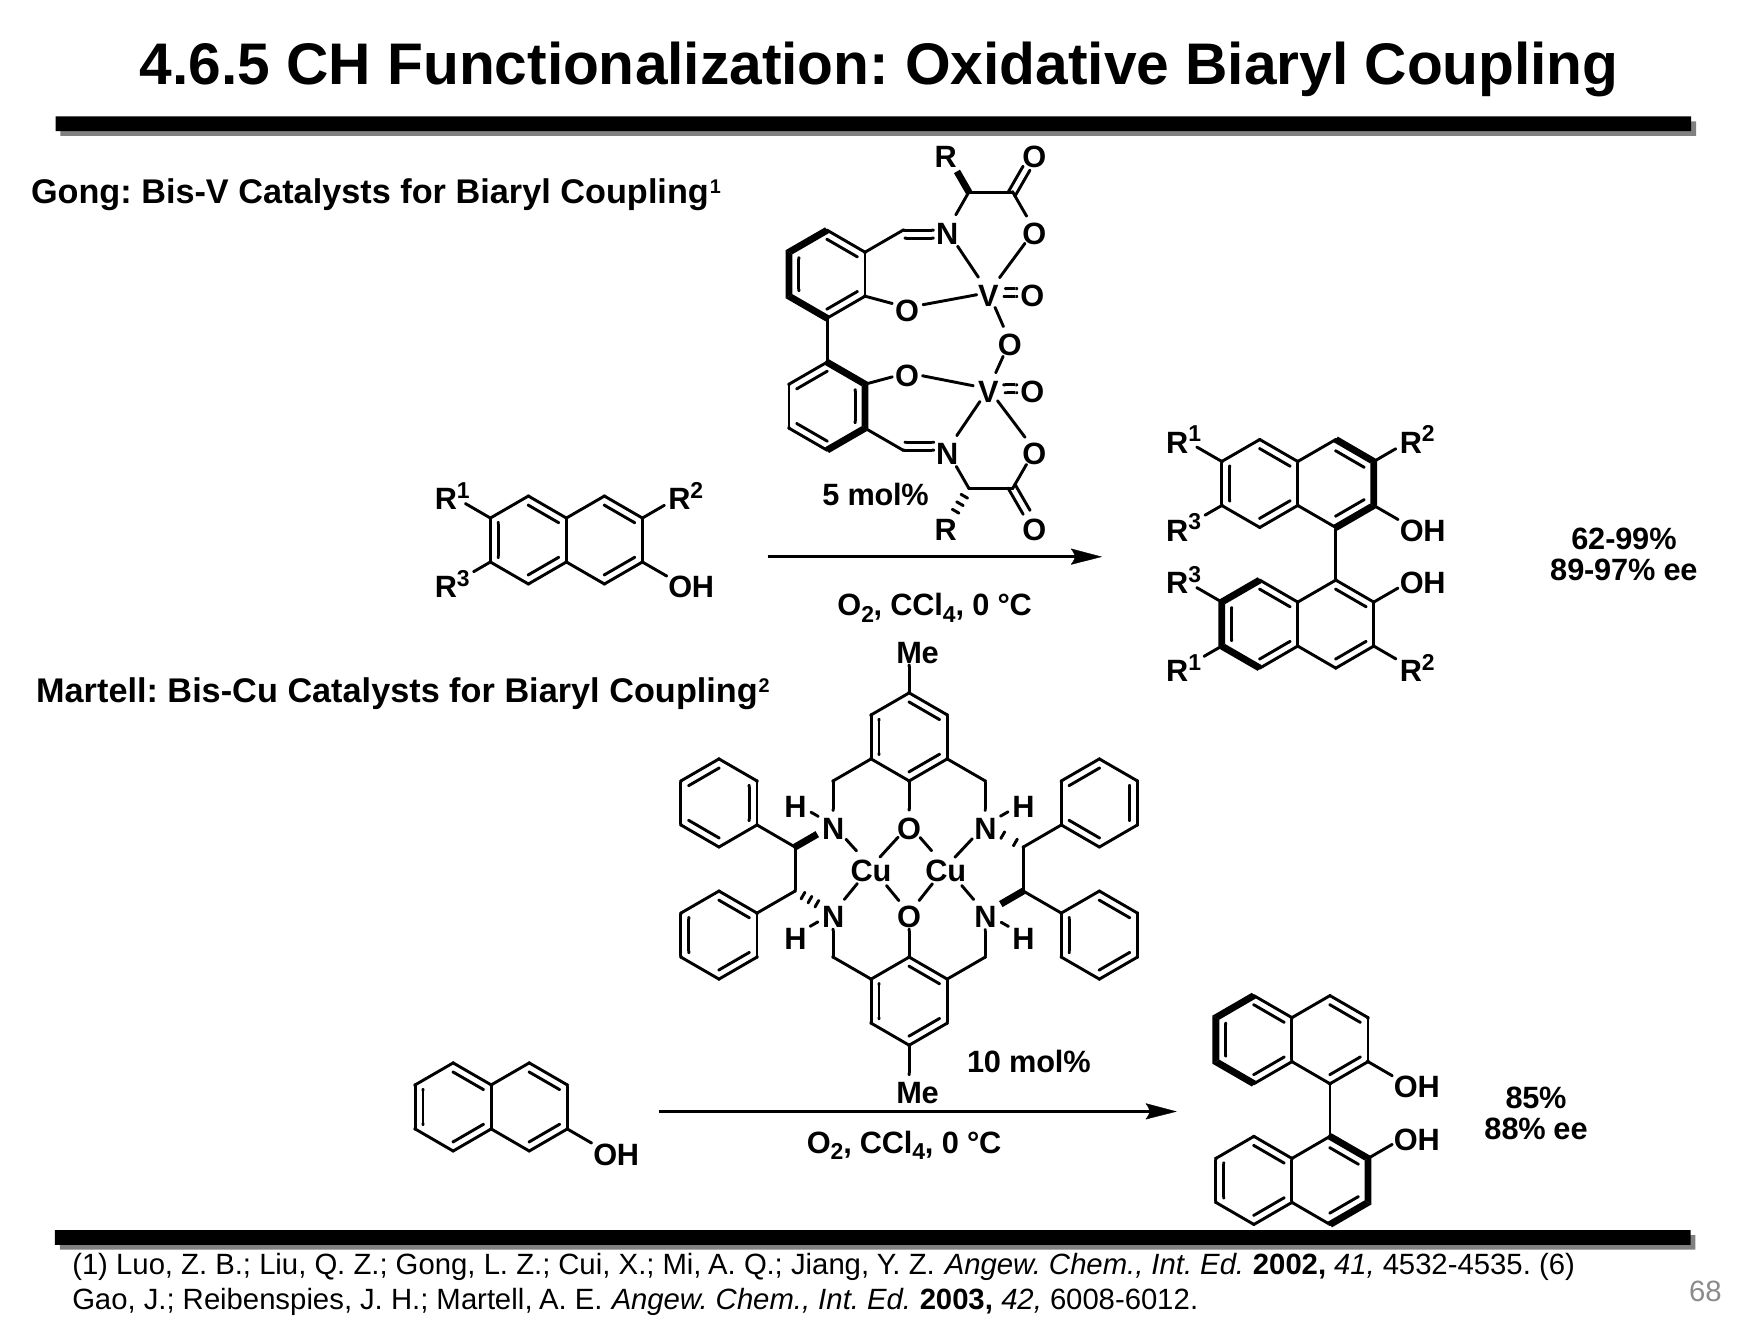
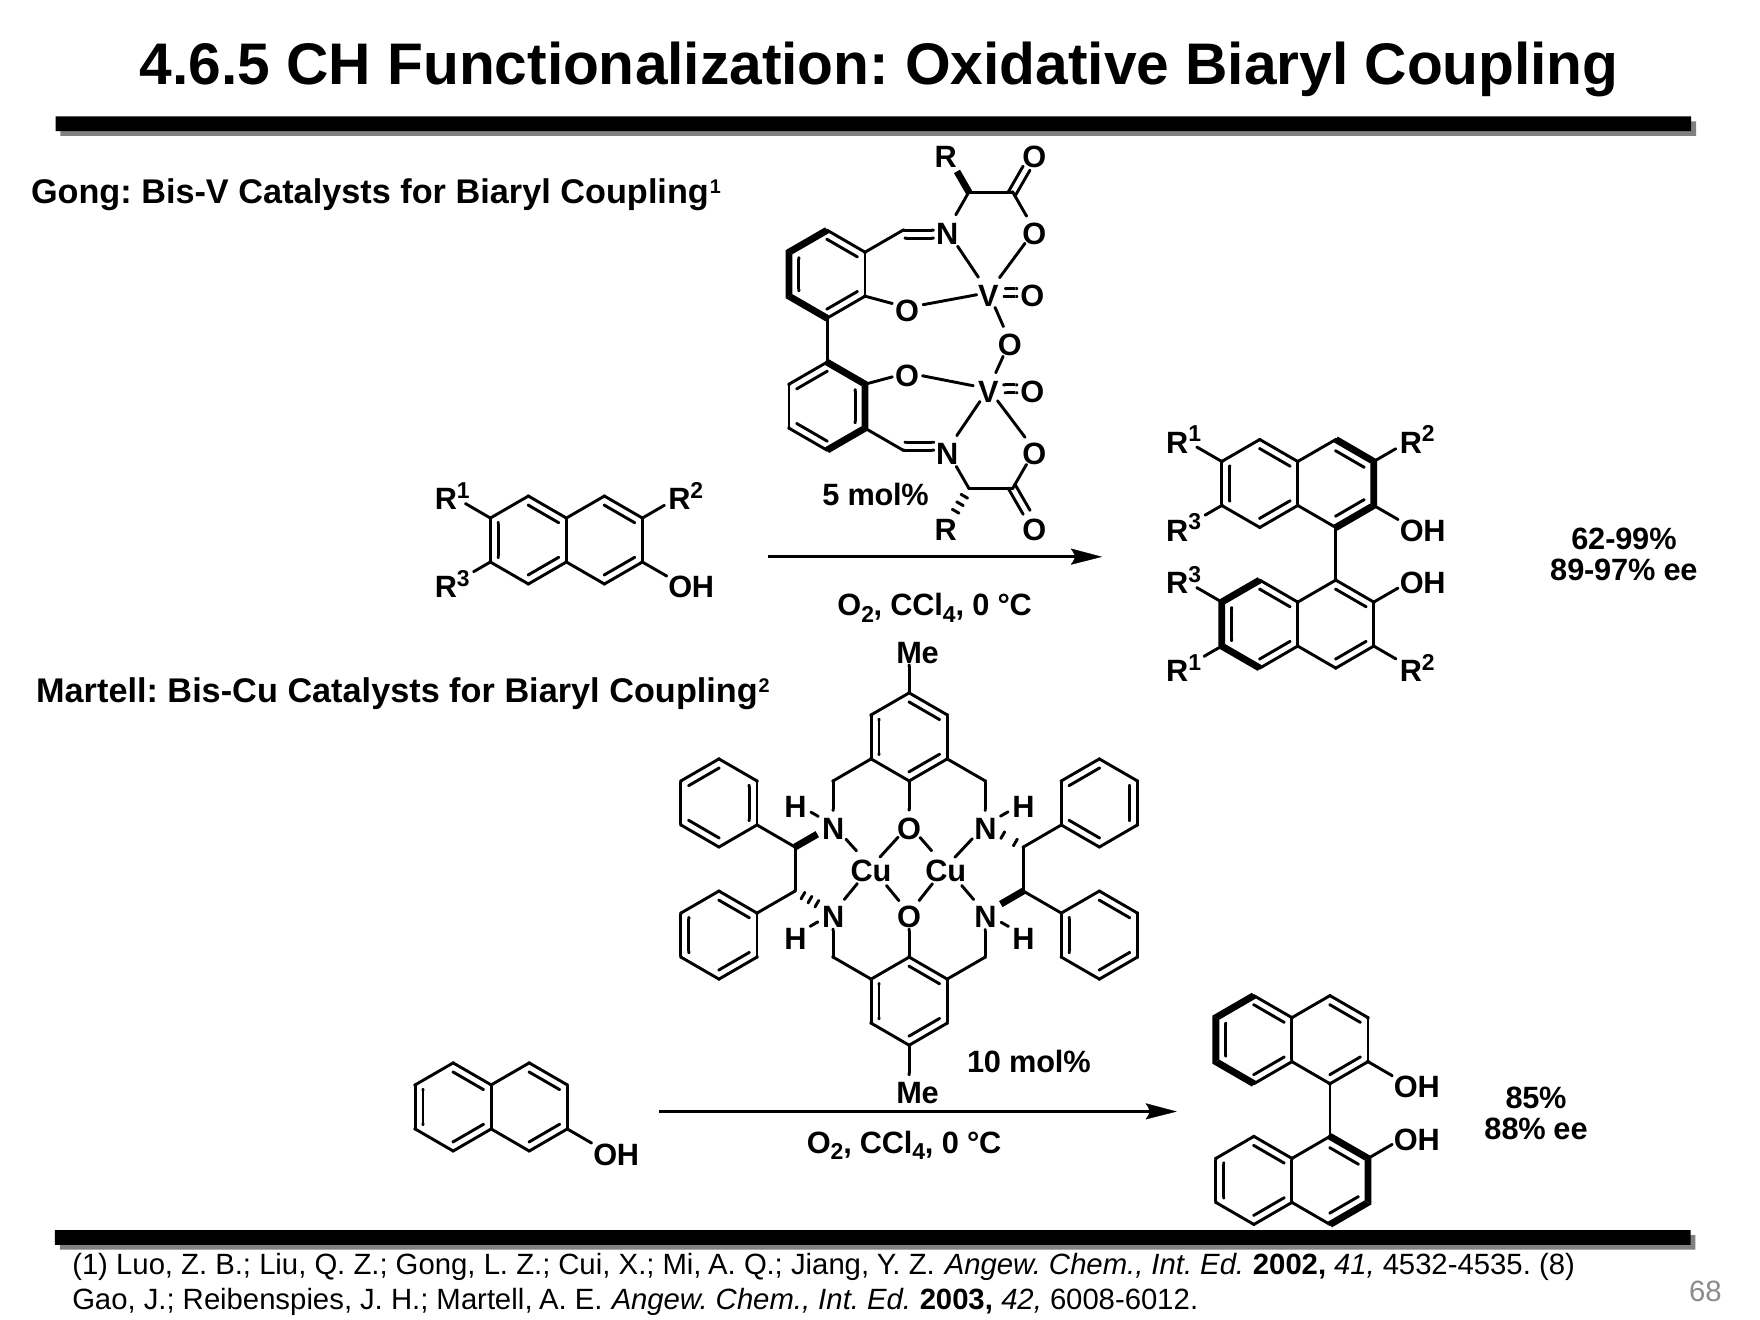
6: 6 -> 8
